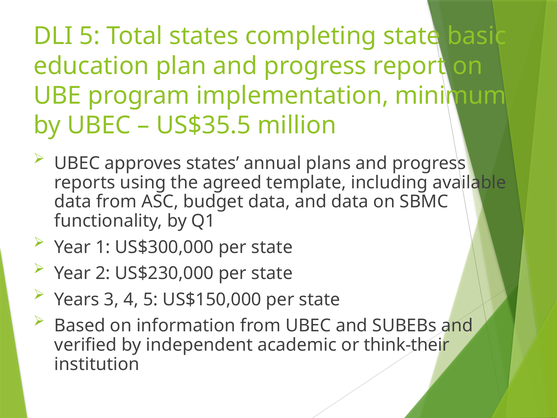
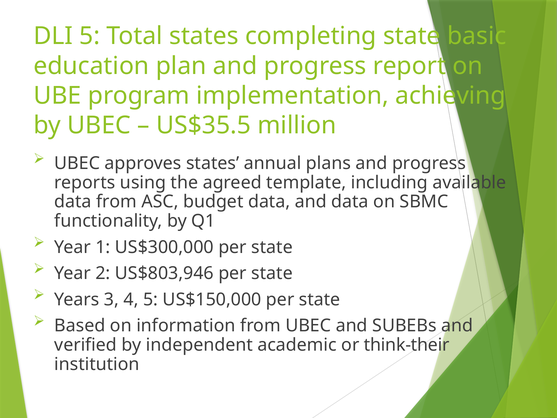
minimum: minimum -> achieving
US$230,000: US$230,000 -> US$803,946
